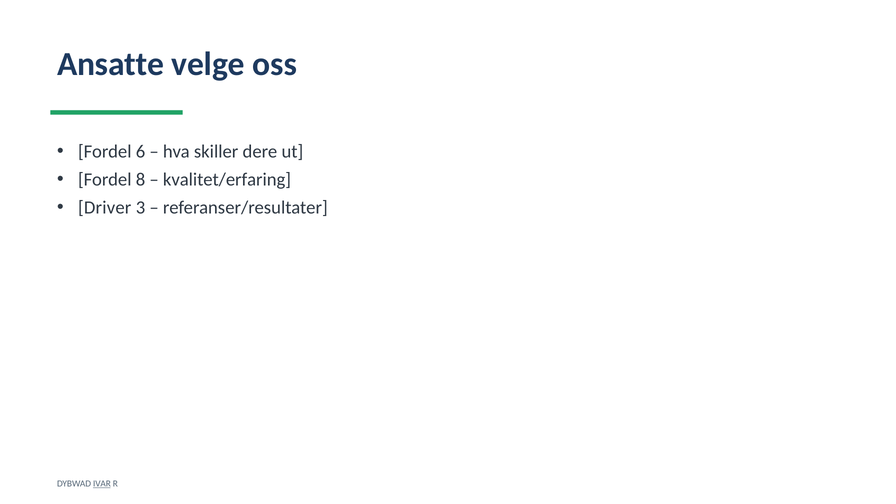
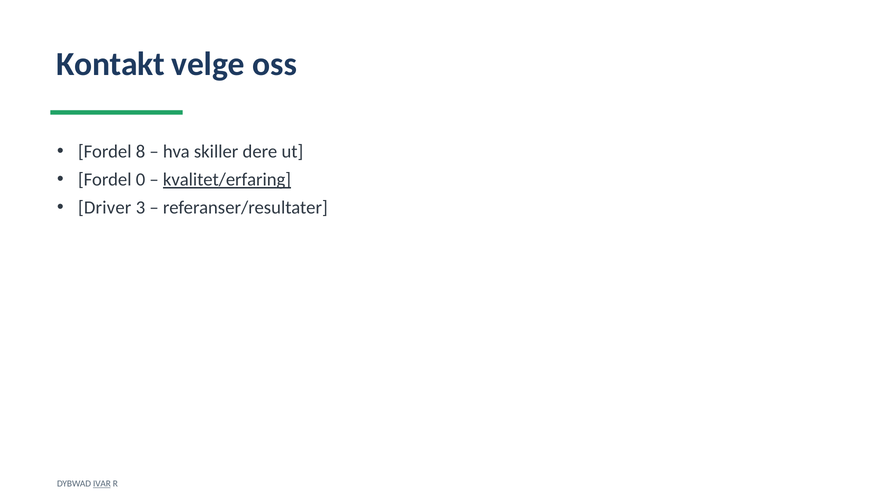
Ansatte: Ansatte -> Kontakt
6: 6 -> 8
8: 8 -> 0
kvalitet/erfaring underline: none -> present
